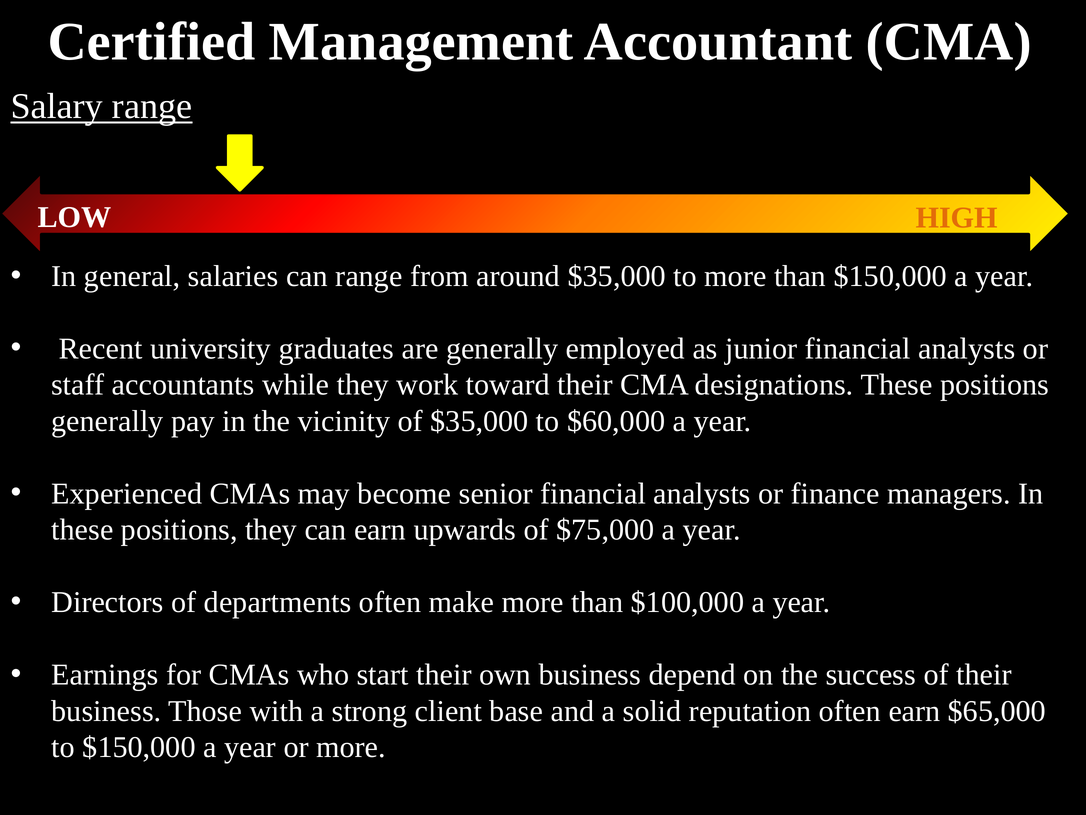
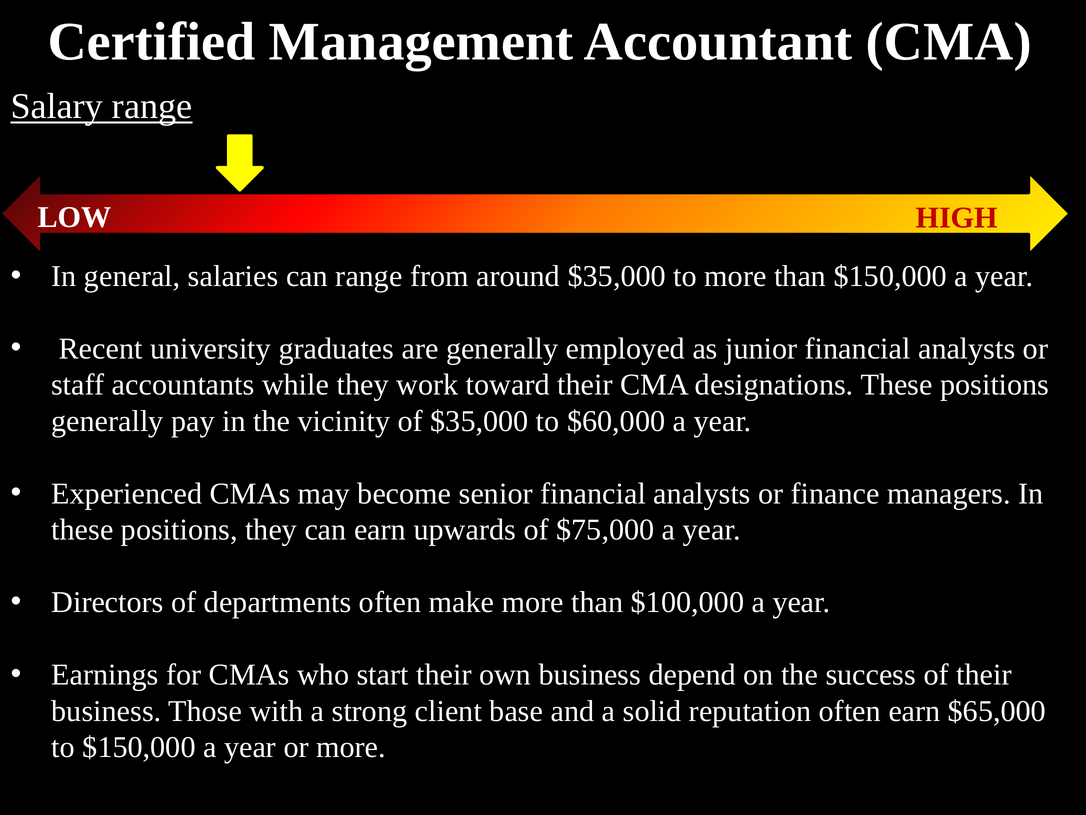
HIGH colour: orange -> red
